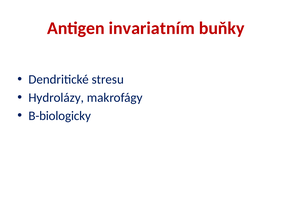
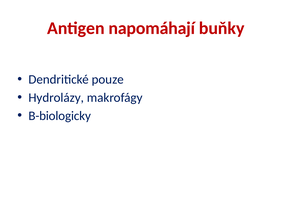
invariatním: invariatním -> napomáhají
stresu: stresu -> pouze
